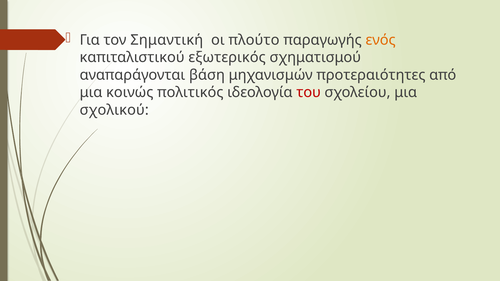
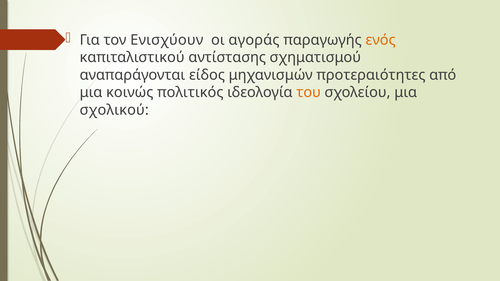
Σημαντική: Σημαντική -> Ενισχύουν
πλούτο: πλούτο -> αγοράς
εξωτερικός: εξωτερικός -> αντίστασης
βάση: βάση -> είδος
του colour: red -> orange
